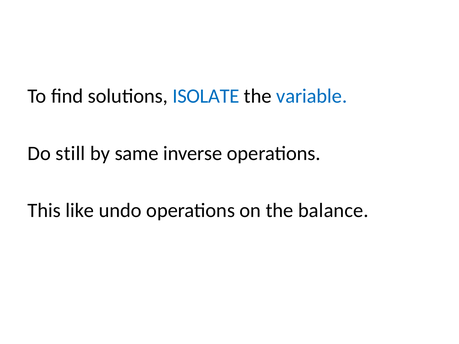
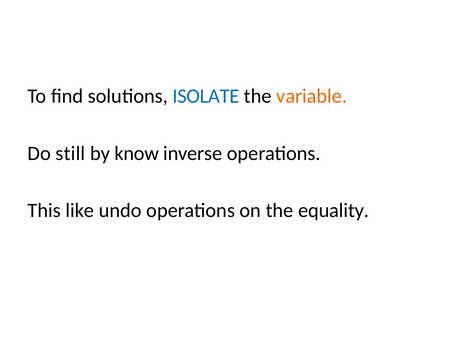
variable colour: blue -> orange
same: same -> know
balance: balance -> equality
